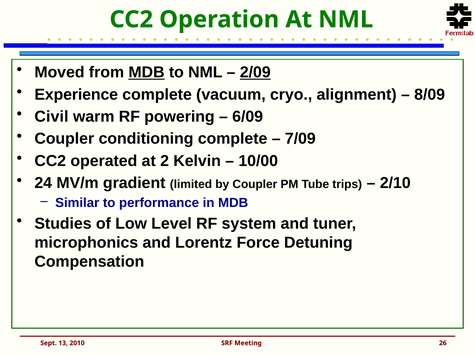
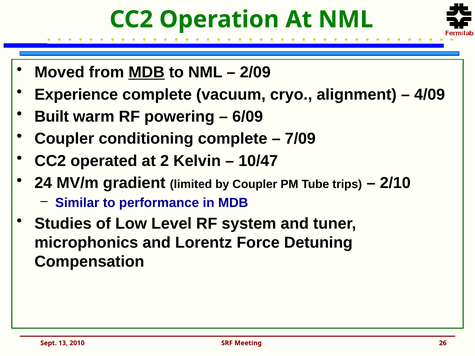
2/09 underline: present -> none
8/09: 8/09 -> 4/09
Civil: Civil -> Built
10/00: 10/00 -> 10/47
